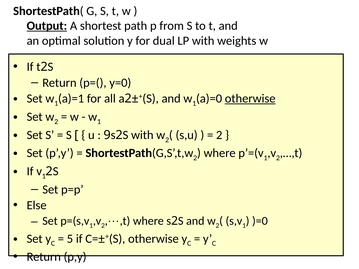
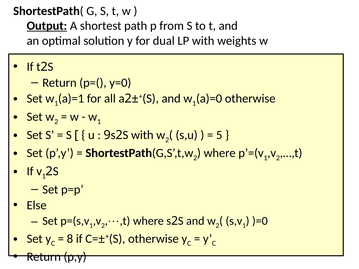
otherwise at (250, 99) underline: present -> none
2 at (219, 135): 2 -> 5
5: 5 -> 8
